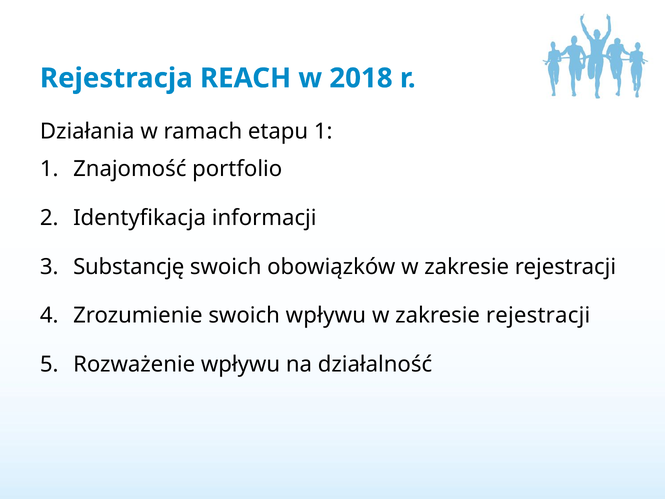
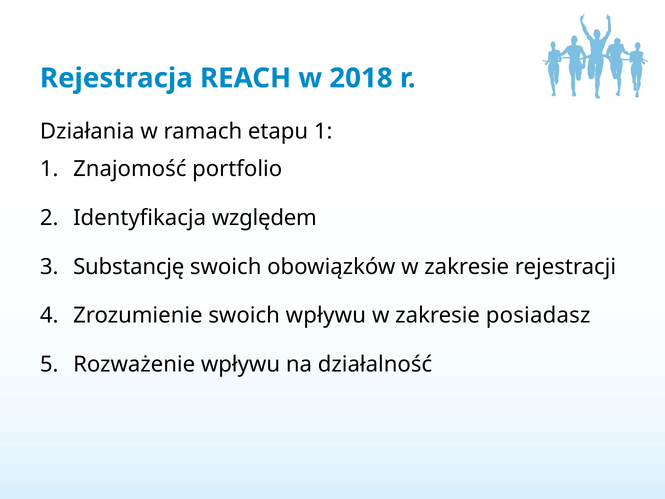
informacji: informacji -> względem
rejestracji at (538, 315): rejestracji -> posiadasz
